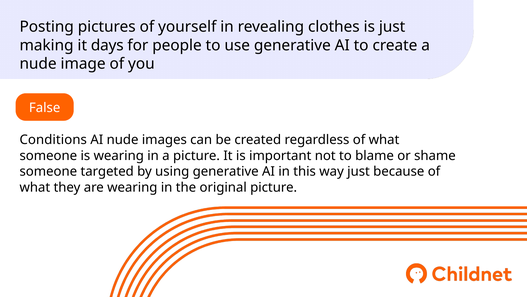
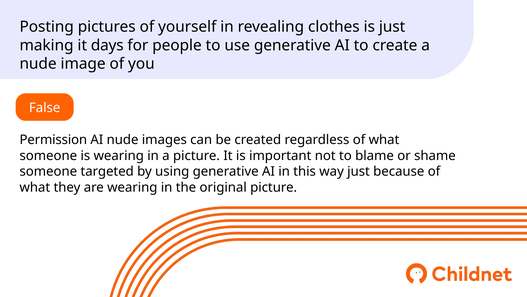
Conditions: Conditions -> Permission
